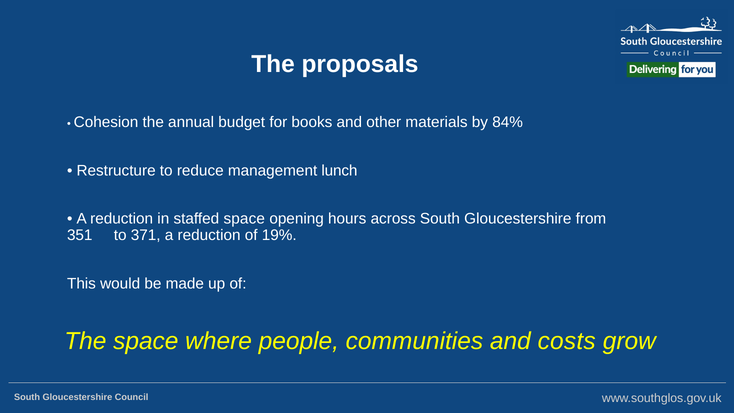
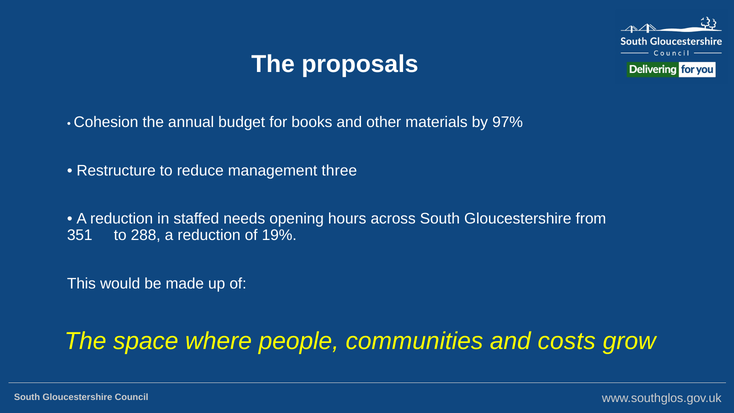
84%: 84% -> 97%
lunch: lunch -> three
staffed space: space -> needs
371: 371 -> 288
